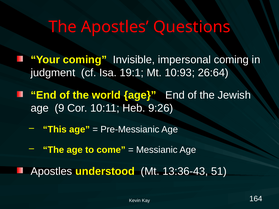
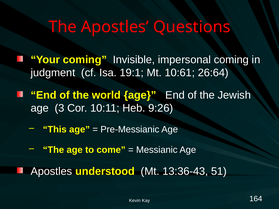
10:93: 10:93 -> 10:61
9: 9 -> 3
